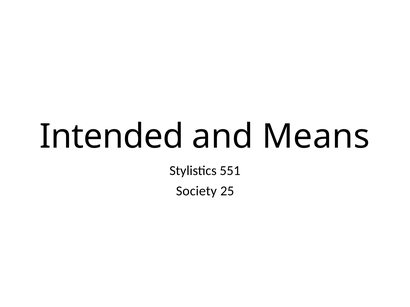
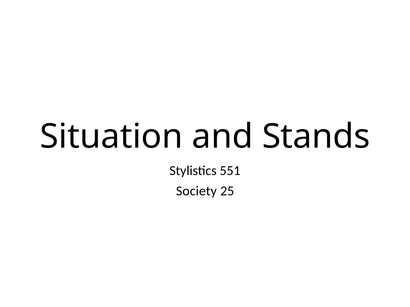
Intended: Intended -> Situation
Means: Means -> Stands
